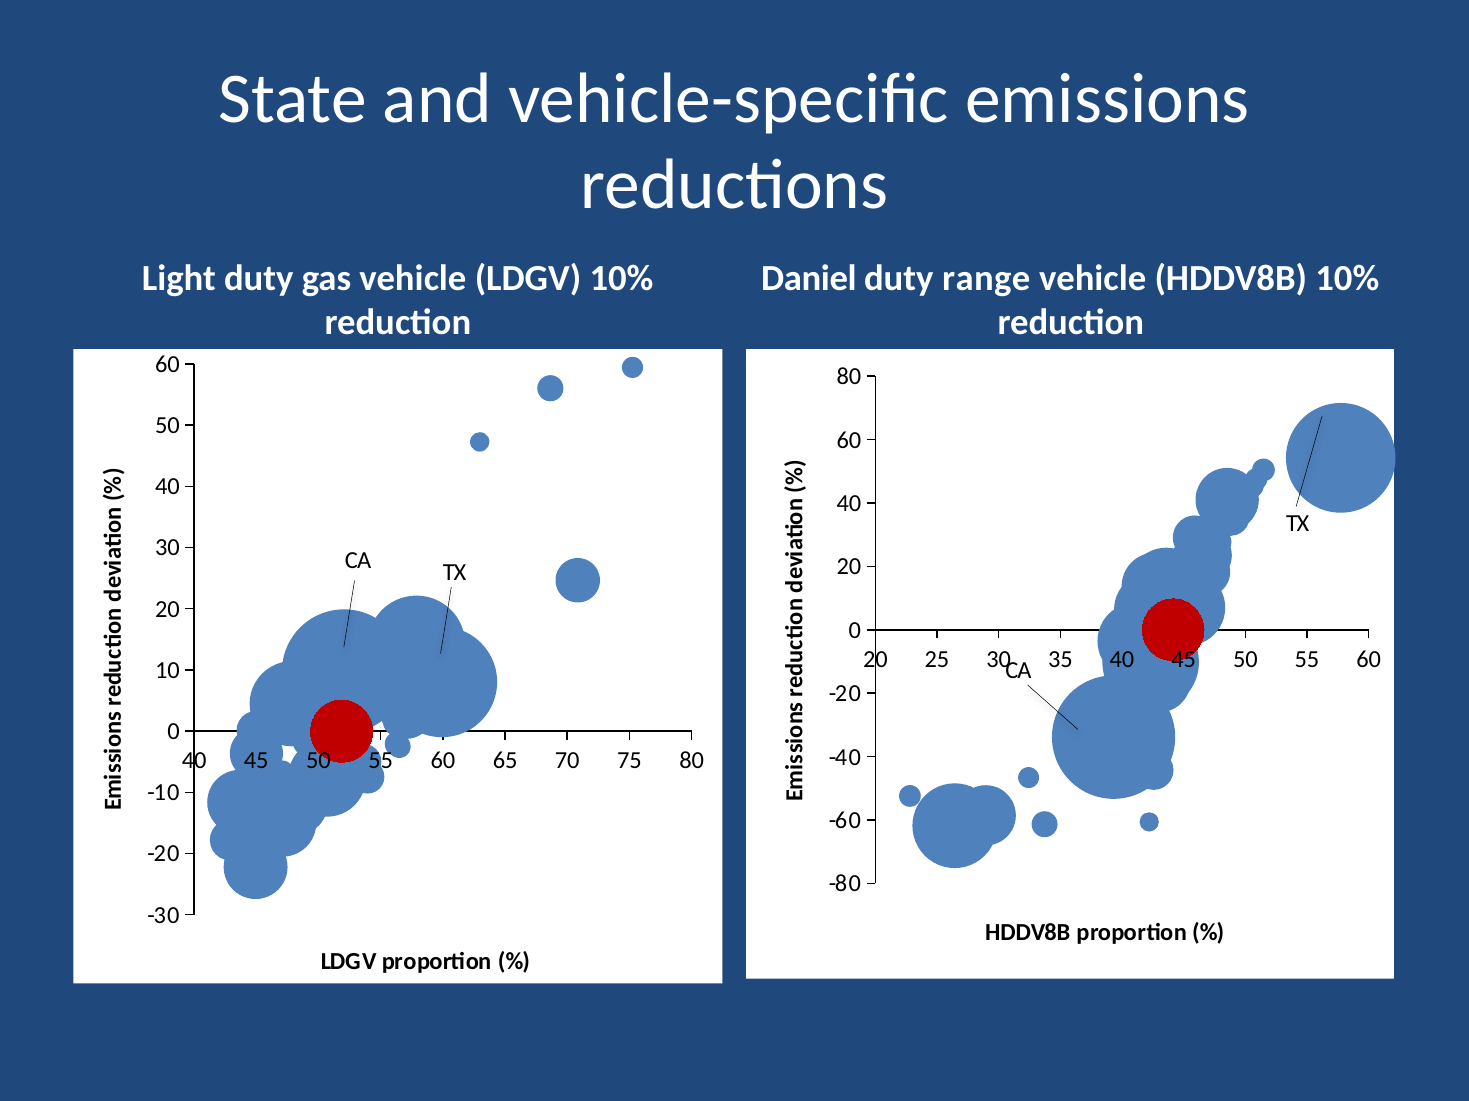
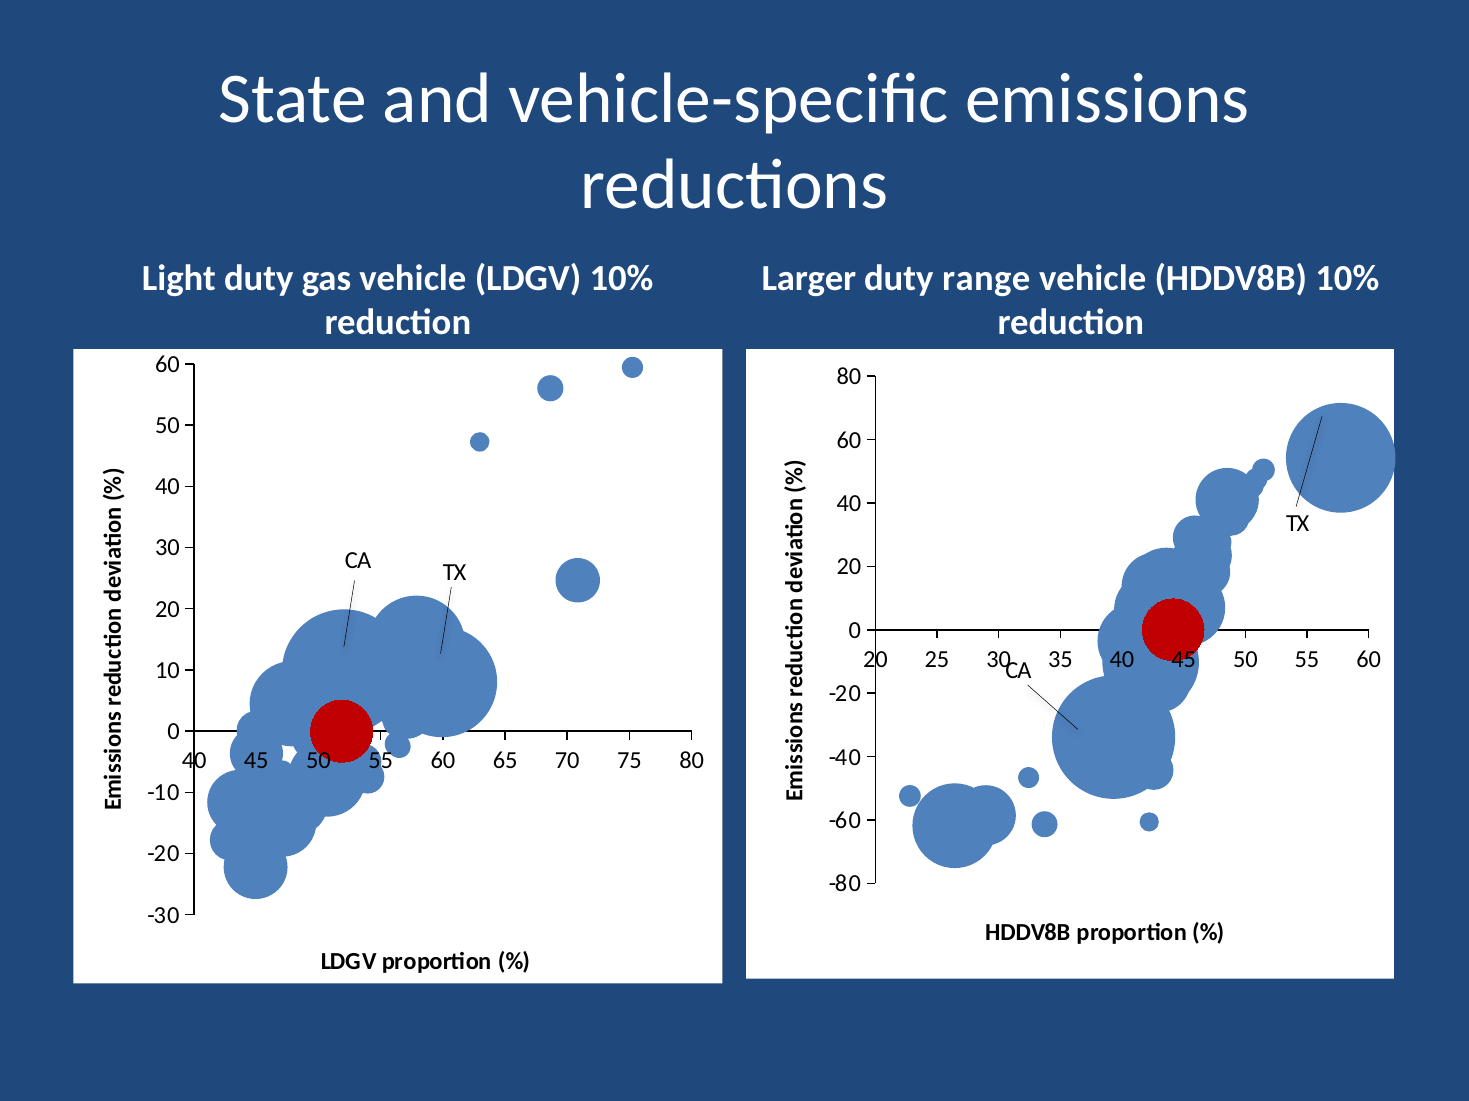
Daniel: Daniel -> Larger
